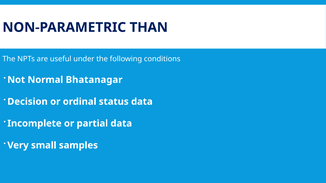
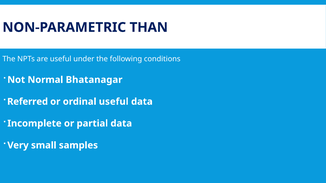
Decision: Decision -> Referred
ordinal status: status -> useful
